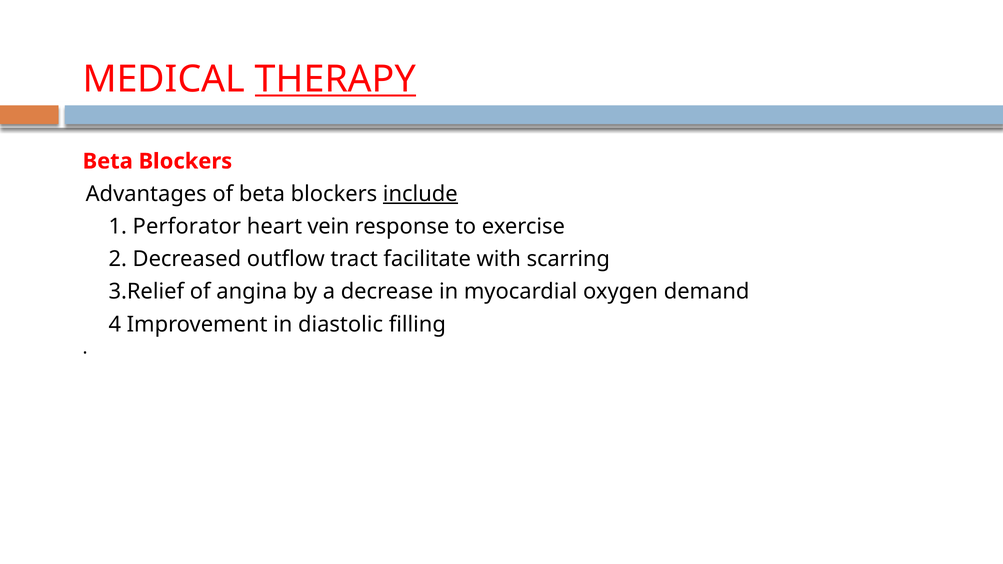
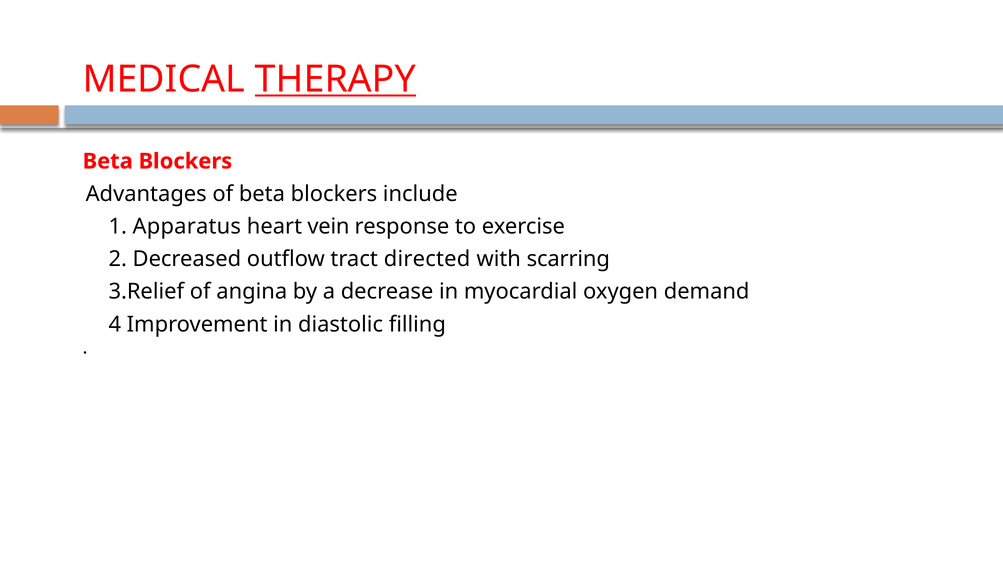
include underline: present -> none
Perforator: Perforator -> Apparatus
facilitate: facilitate -> directed
